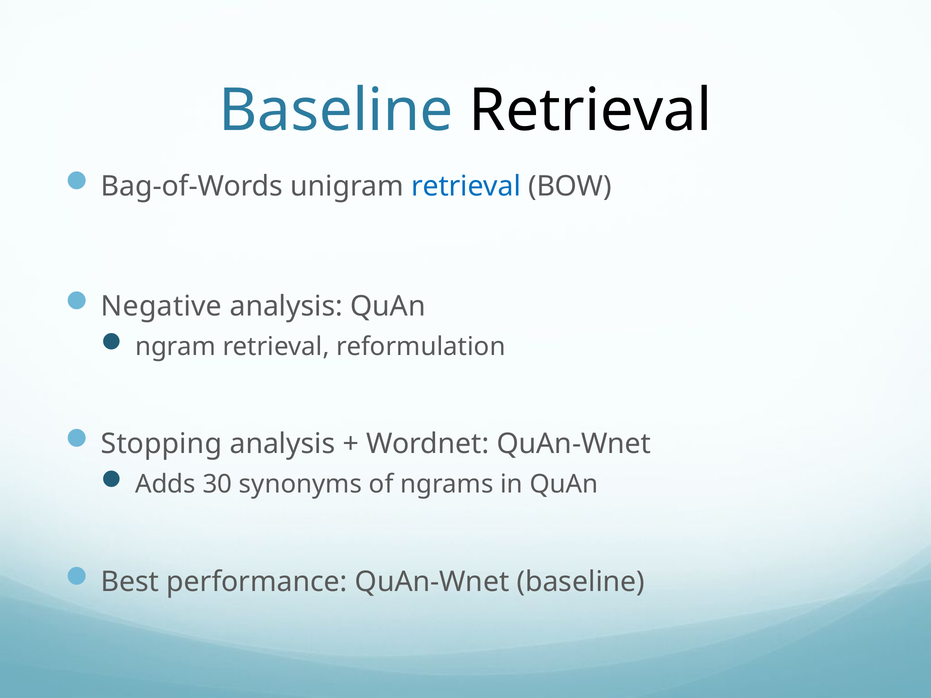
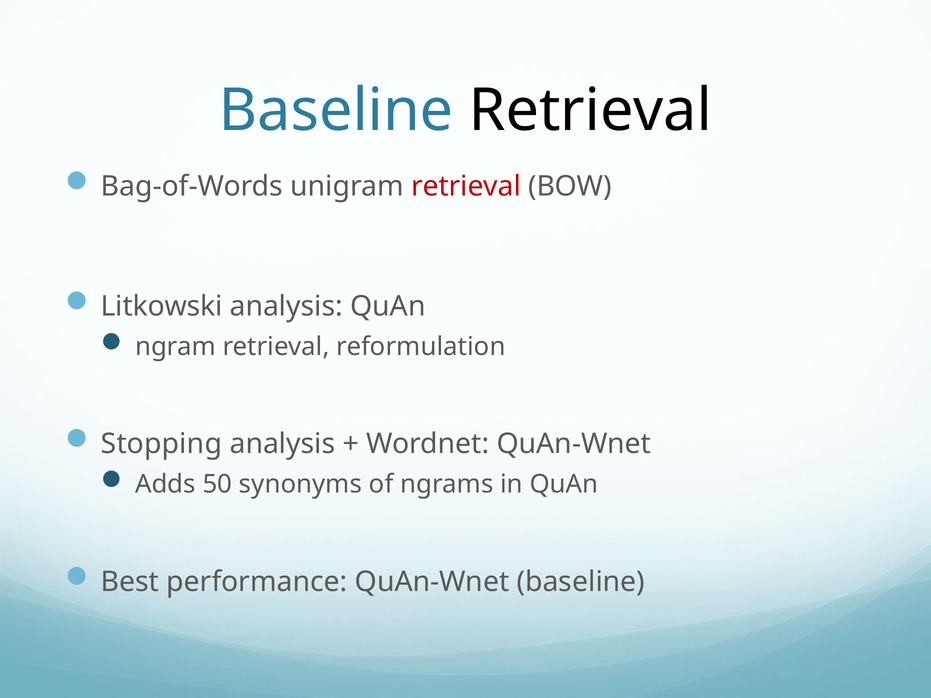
retrieval at (466, 187) colour: blue -> red
Negative: Negative -> Litkowski
30: 30 -> 50
